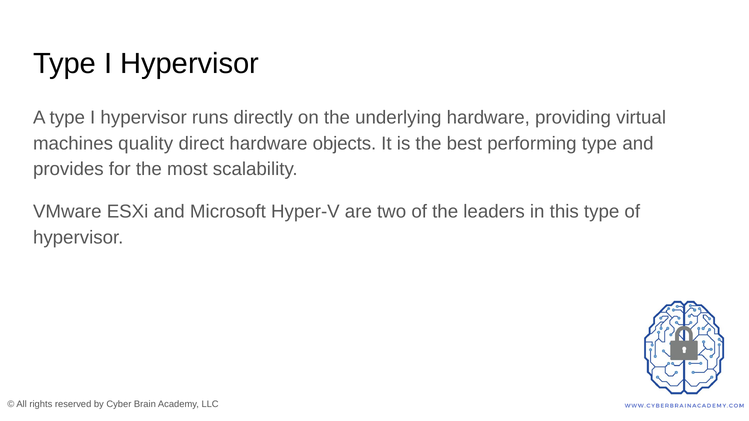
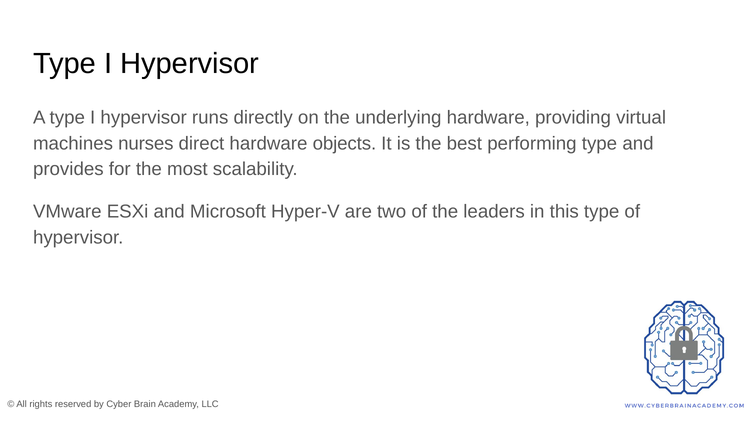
quality: quality -> nurses
